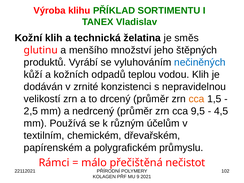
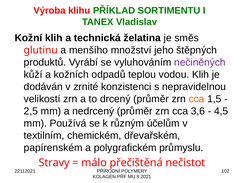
nečiněných colour: blue -> purple
9,5: 9,5 -> 3,6
Rámci: Rámci -> Stravy
